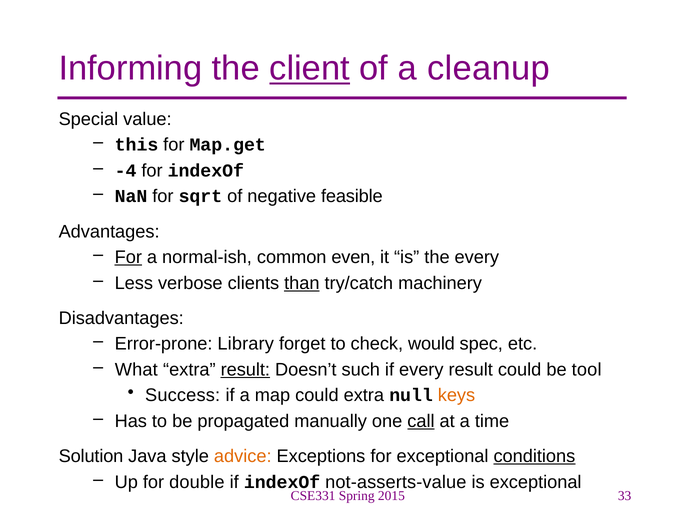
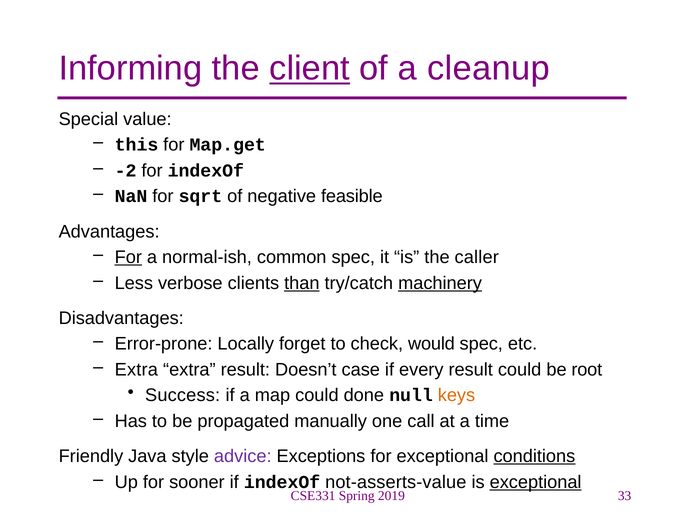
-4: -4 -> -2
common even: even -> spec
the every: every -> caller
machinery underline: none -> present
Library: Library -> Locally
What at (136, 369): What -> Extra
result at (245, 369) underline: present -> none
such: such -> case
tool: tool -> root
could extra: extra -> done
call underline: present -> none
Solution: Solution -> Friendly
advice colour: orange -> purple
double: double -> sooner
exceptional at (536, 482) underline: none -> present
2015: 2015 -> 2019
